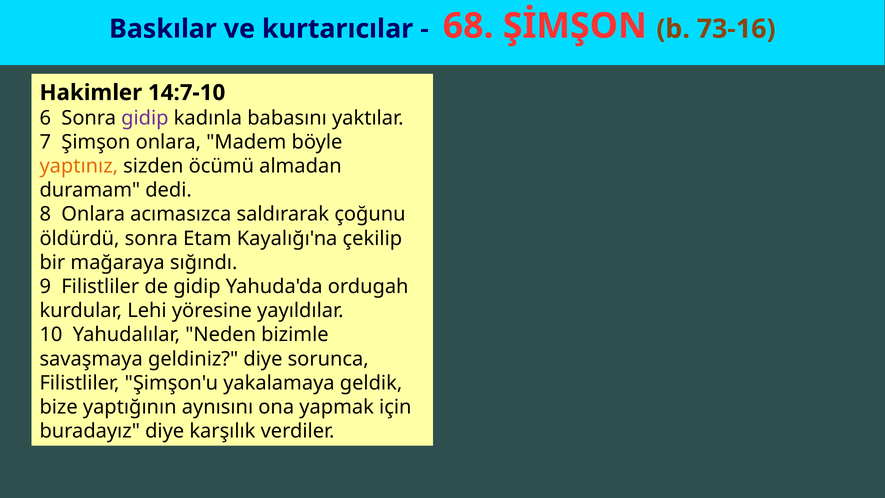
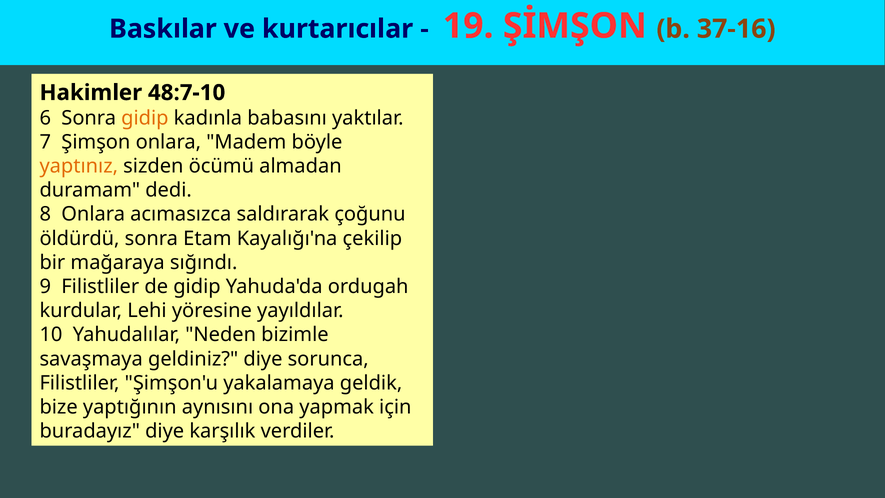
68: 68 -> 19
73-16: 73-16 -> 37-16
14:7-10: 14:7-10 -> 48:7-10
gidip at (145, 118) colour: purple -> orange
